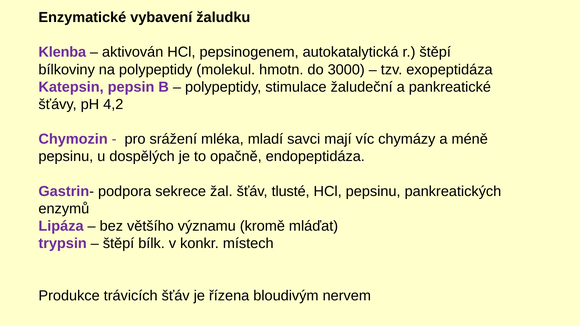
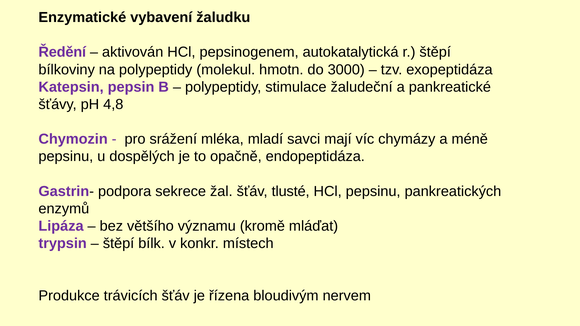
Klenba: Klenba -> Ředění
4,2: 4,2 -> 4,8
